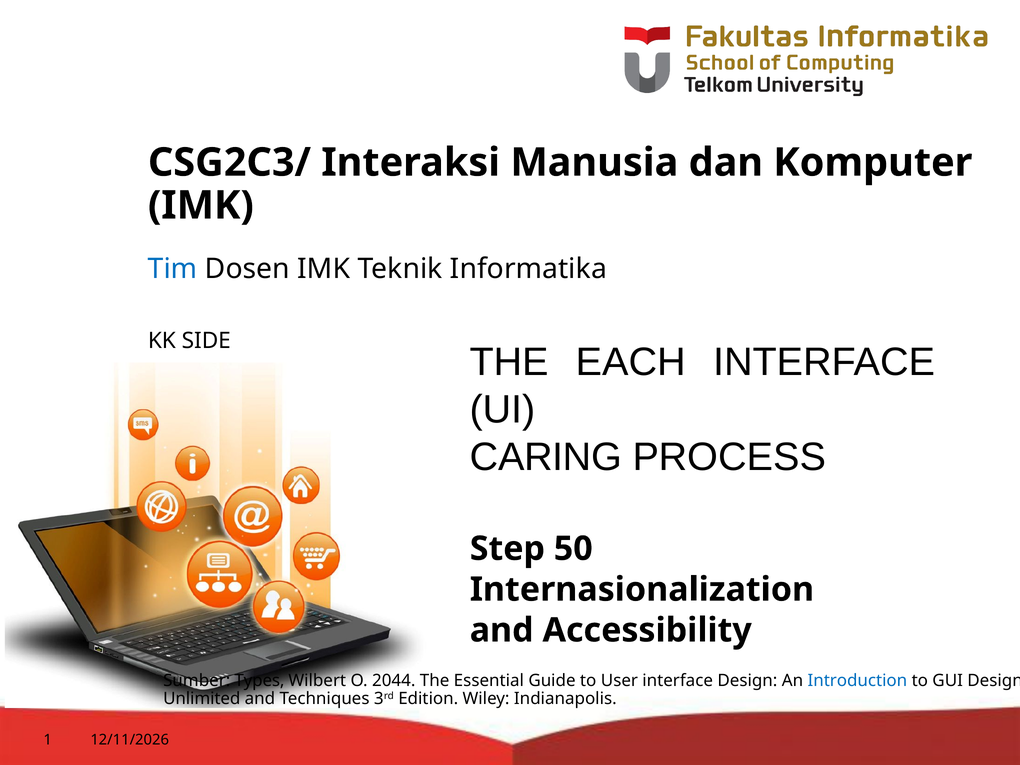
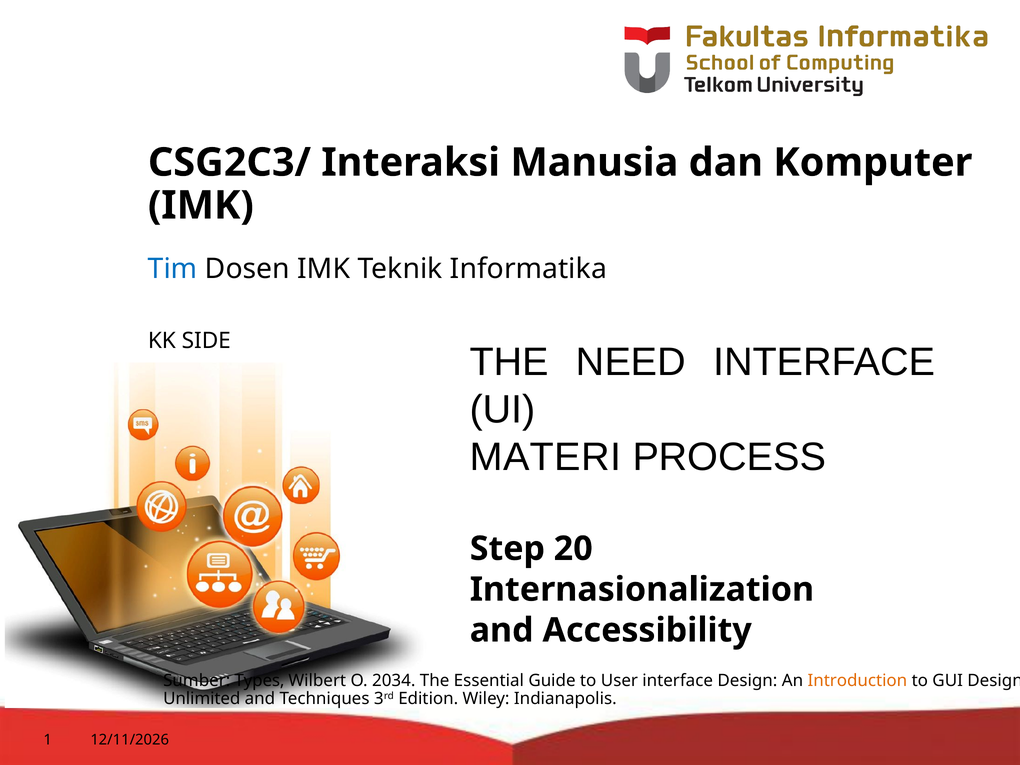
EACH: EACH -> NEED
CARING: CARING -> MATERI
50: 50 -> 20
2044: 2044 -> 2034
Introduction colour: blue -> orange
